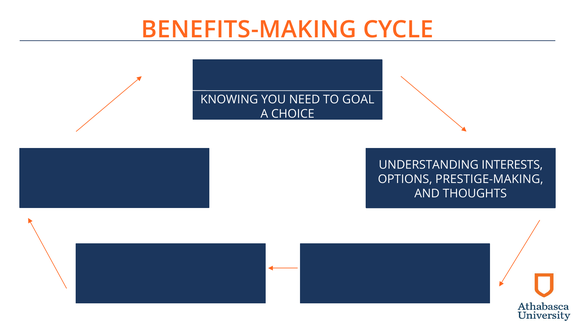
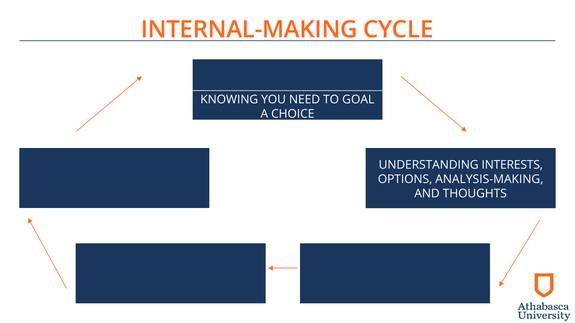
BENEFITS-MAKING: BENEFITS-MAKING -> INTERNAL-MAKING
PRESTIGE-MAKING: PRESTIGE-MAKING -> ANALYSIS-MAKING
